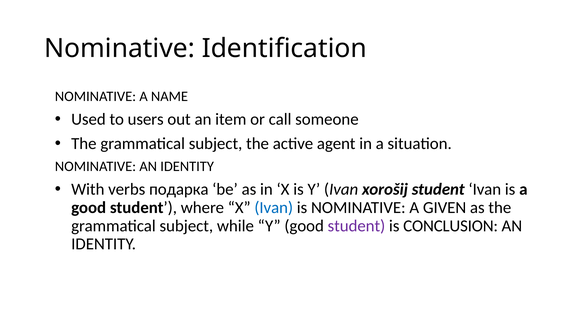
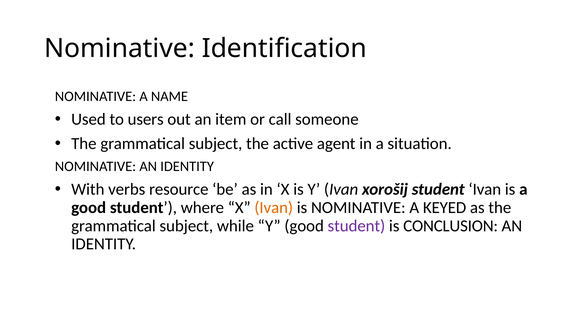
подарка: подарка -> resource
Ivan at (274, 208) colour: blue -> orange
GIVEN: GIVEN -> KEYED
